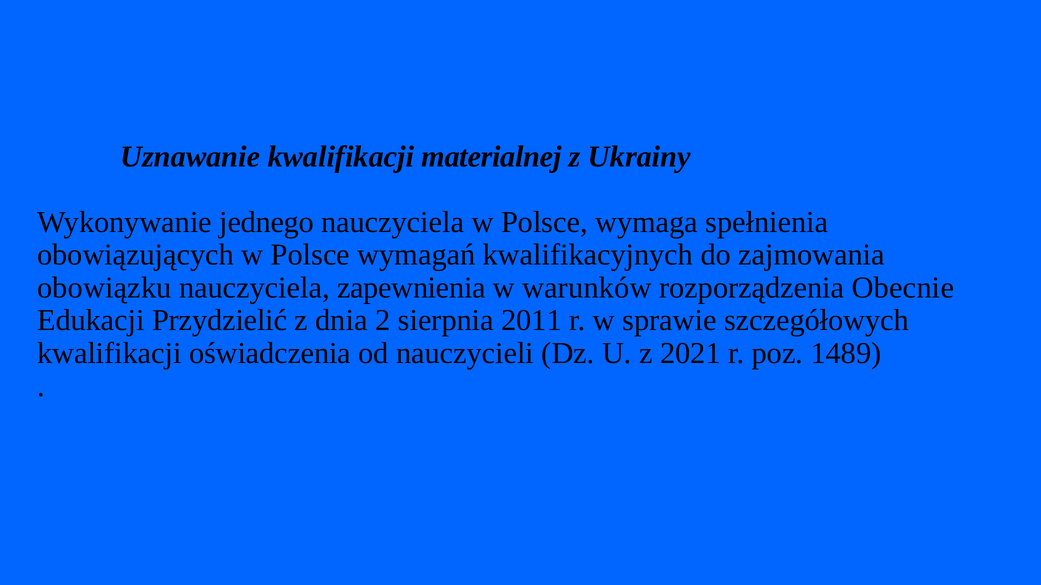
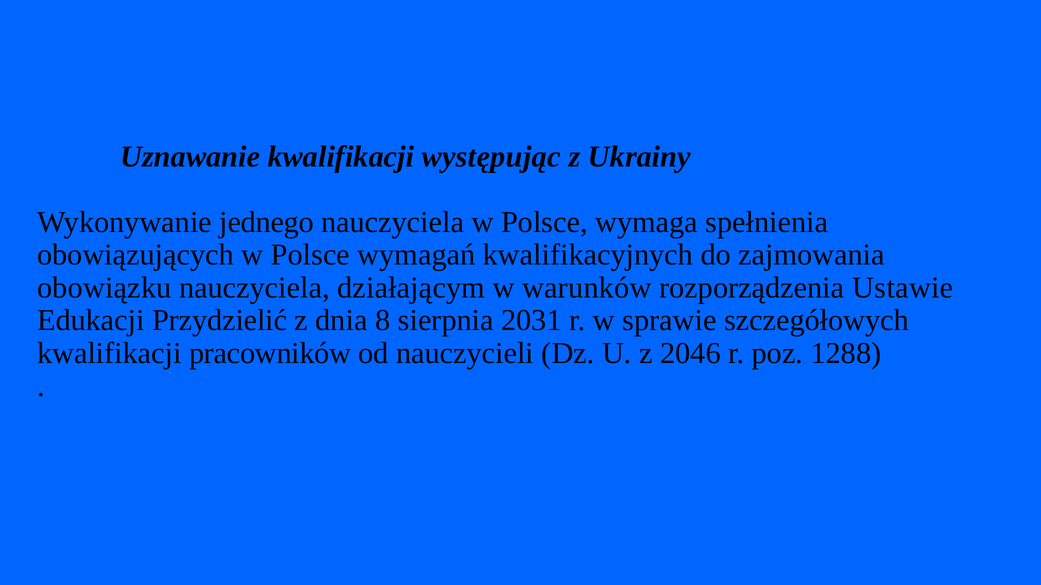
materialnej: materialnej -> występując
zapewnienia: zapewnienia -> działającym
Obecnie: Obecnie -> Ustawie
2: 2 -> 8
2011: 2011 -> 2031
oświadczenia: oświadczenia -> pracowników
2021: 2021 -> 2046
1489: 1489 -> 1288
